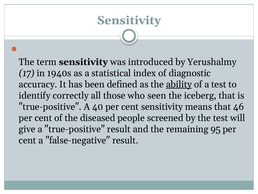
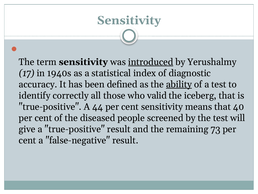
introduced underline: none -> present
seen: seen -> valid
40: 40 -> 44
46: 46 -> 40
95: 95 -> 73
